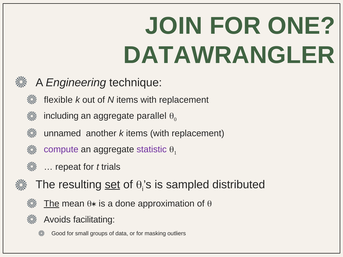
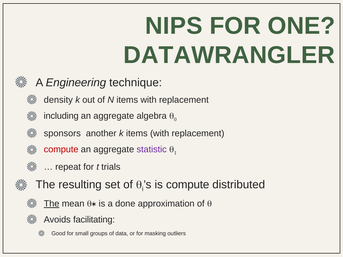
JOIN: JOIN -> NIPS
flexible: flexible -> density
parallel: parallel -> algebra
unnamed: unnamed -> sponsors
compute at (61, 150) colour: purple -> red
set underline: present -> none
is sampled: sampled -> compute
